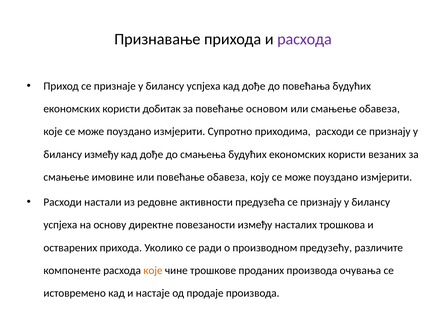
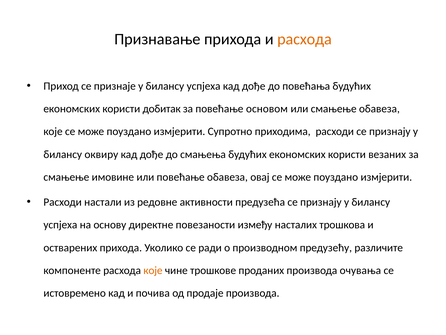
расхода at (304, 39) colour: purple -> orange
билансу између: између -> оквиру
коју: коју -> овај
настаје: настаје -> почива
